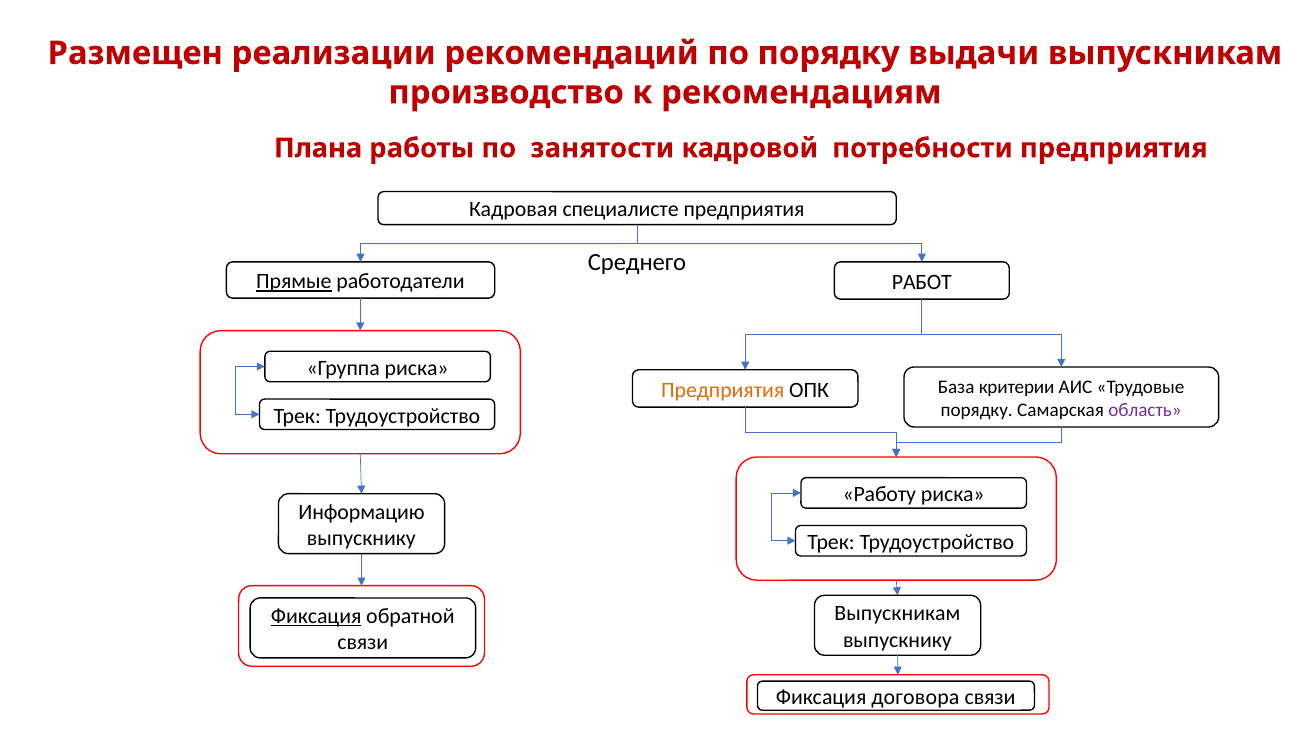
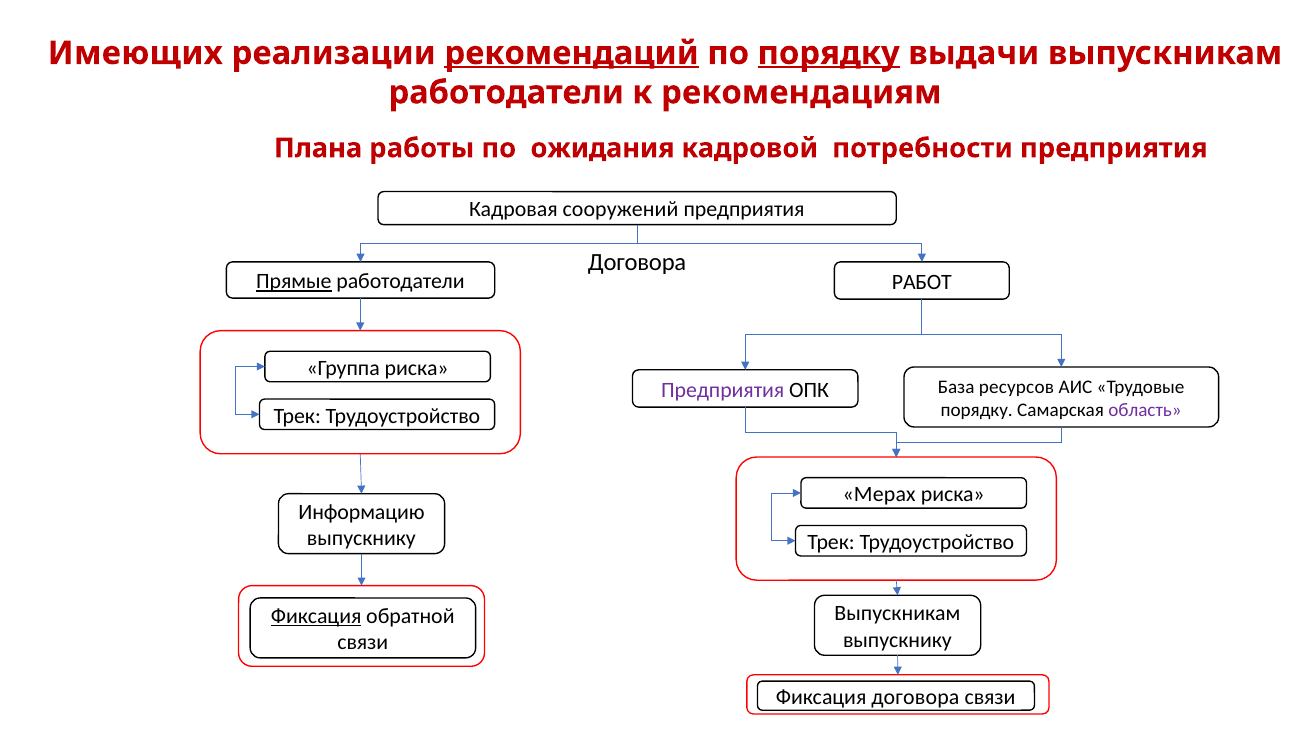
Размещен: Размещен -> Имеющих
рекомендаций underline: none -> present
порядку at (829, 53) underline: none -> present
производство at (506, 93): производство -> работодатели
занятости: занятости -> ожидания
специалисте: специалисте -> сооружений
Среднего at (637, 262): Среднего -> Договора
Предприятия at (723, 390) colour: orange -> purple
критерии: критерии -> ресурсов
Работу: Работу -> Мерах
